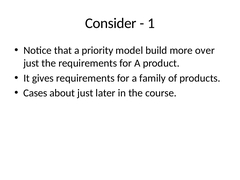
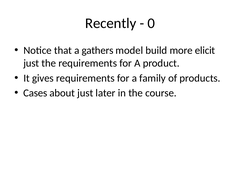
Consider: Consider -> Recently
1: 1 -> 0
priority: priority -> gathers
over: over -> elicit
